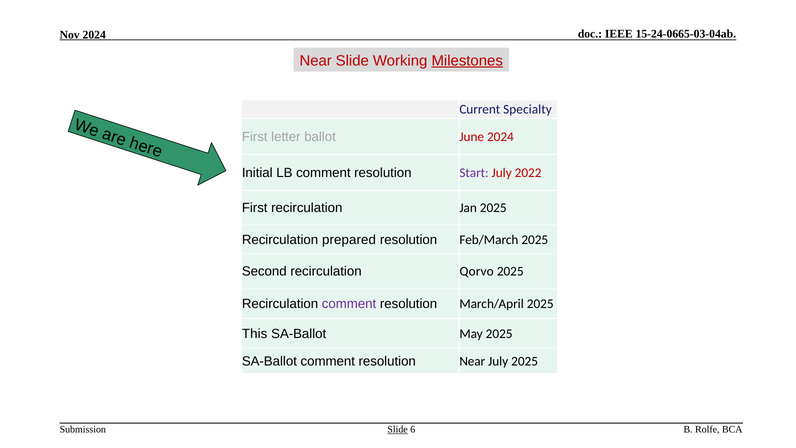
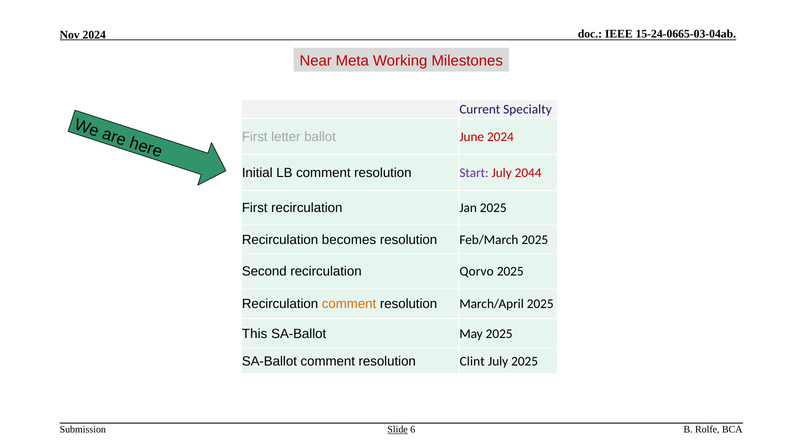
Near Slide: Slide -> Meta
Milestones underline: present -> none
2022: 2022 -> 2044
prepared: prepared -> becomes
comment at (349, 304) colour: purple -> orange
resolution Near: Near -> Clint
